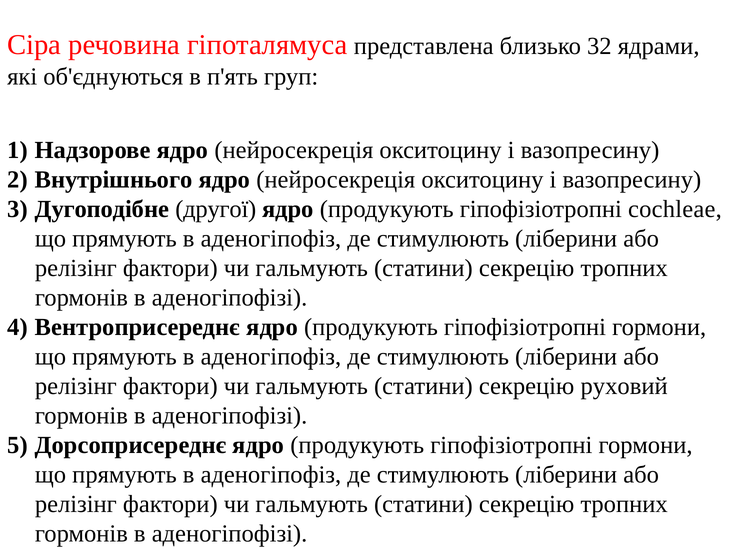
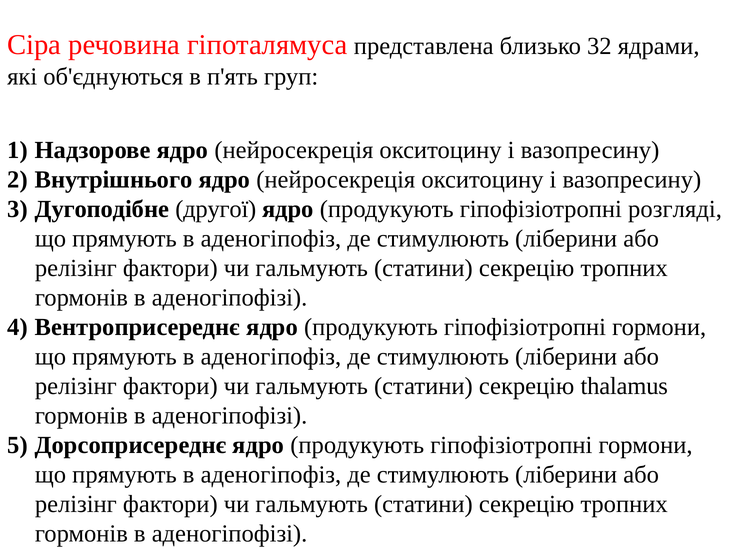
cochleae: cochleae -> розгляді
руховий: руховий -> thalamus
